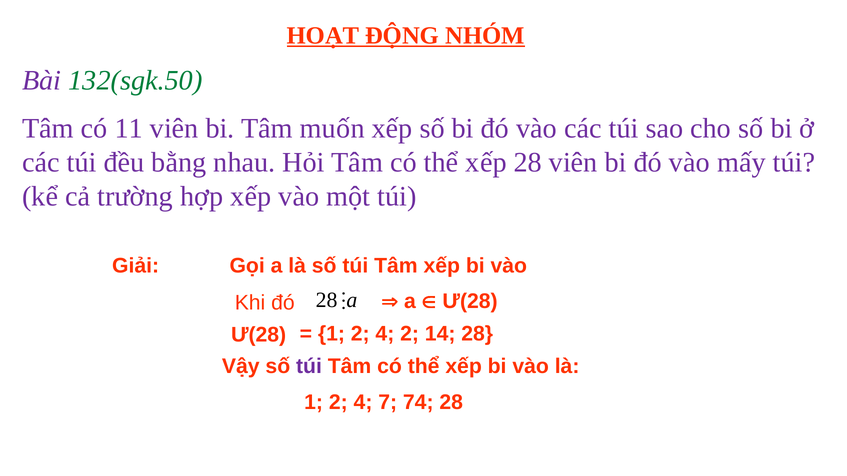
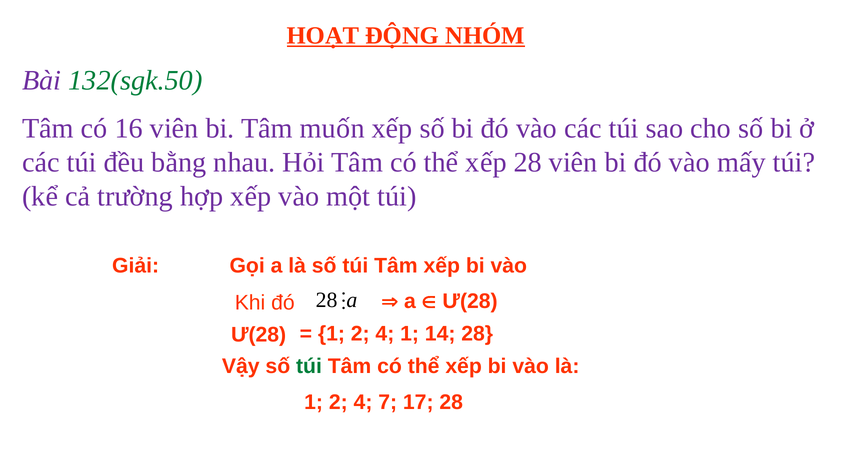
11: 11 -> 16
4 2: 2 -> 1
túi at (309, 367) colour: purple -> green
74: 74 -> 17
